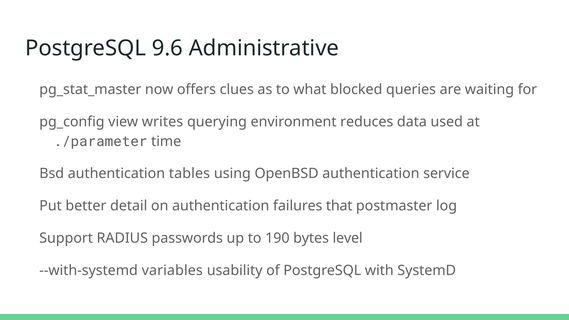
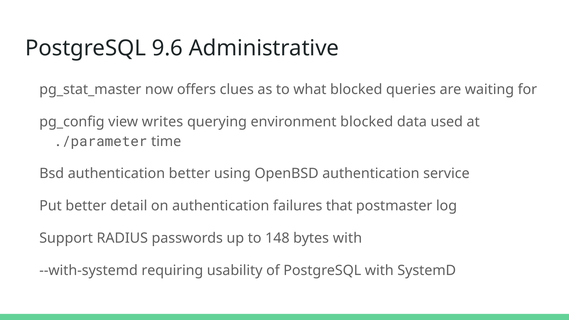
environment reduces: reduces -> blocked
authentication tables: tables -> better
190: 190 -> 148
bytes level: level -> with
variables: variables -> requiring
